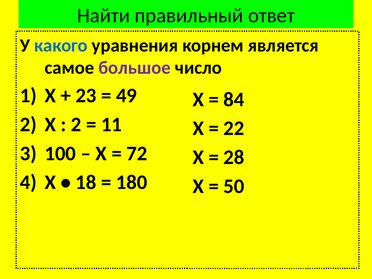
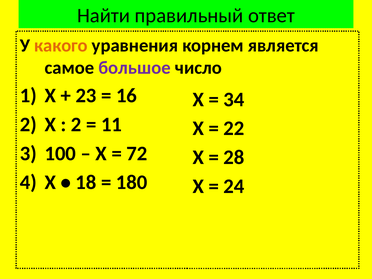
какого colour: blue -> orange
49: 49 -> 16
84: 84 -> 34
50: 50 -> 24
